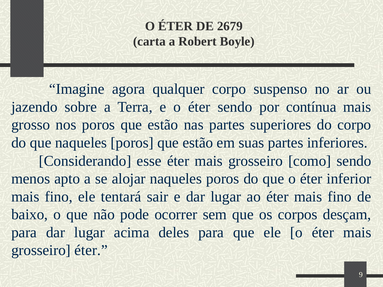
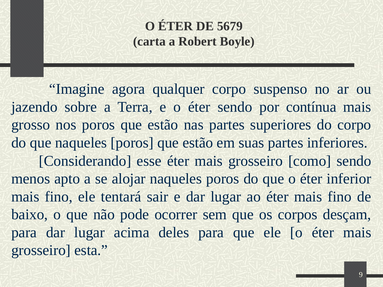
2679: 2679 -> 5679
grosseiro éter: éter -> esta
